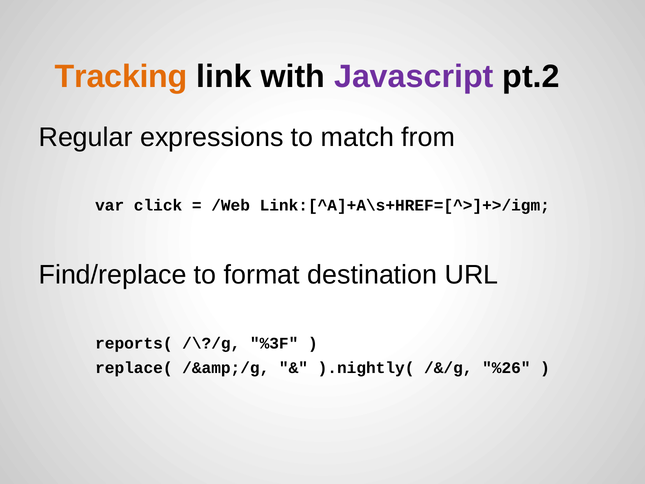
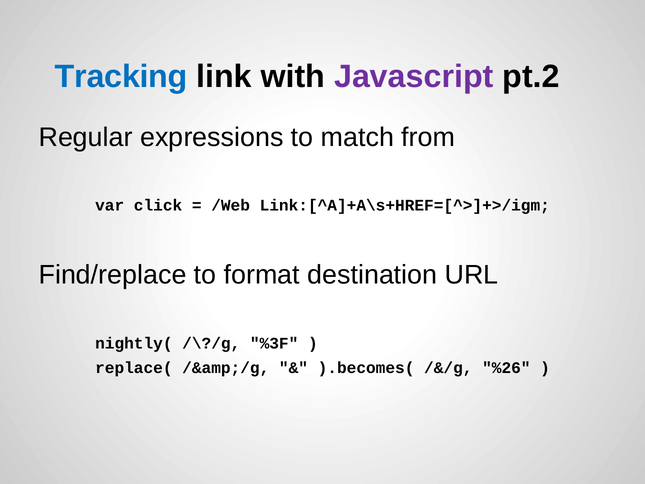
Tracking colour: orange -> blue
reports(: reports( -> nightly(
).nightly(: ).nightly( -> ).becomes(
